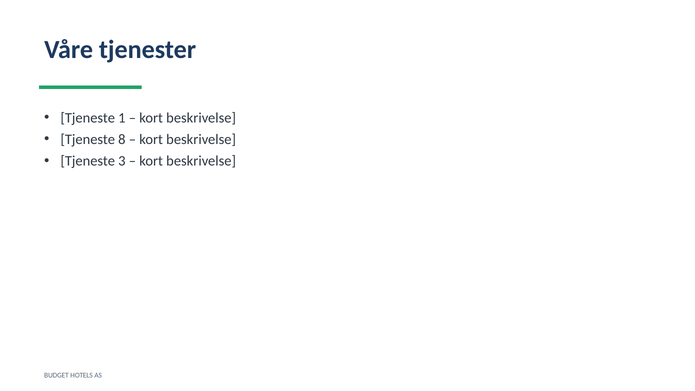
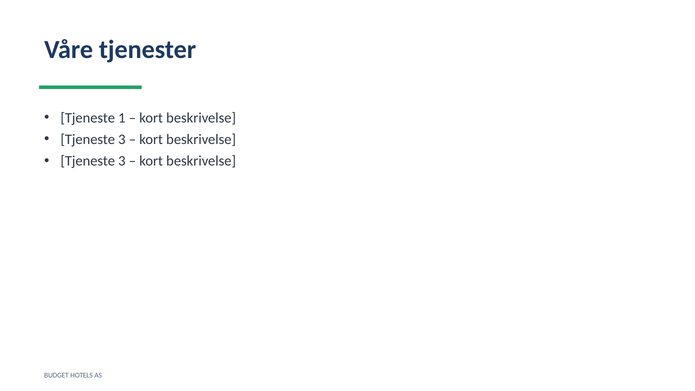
8 at (122, 139): 8 -> 3
